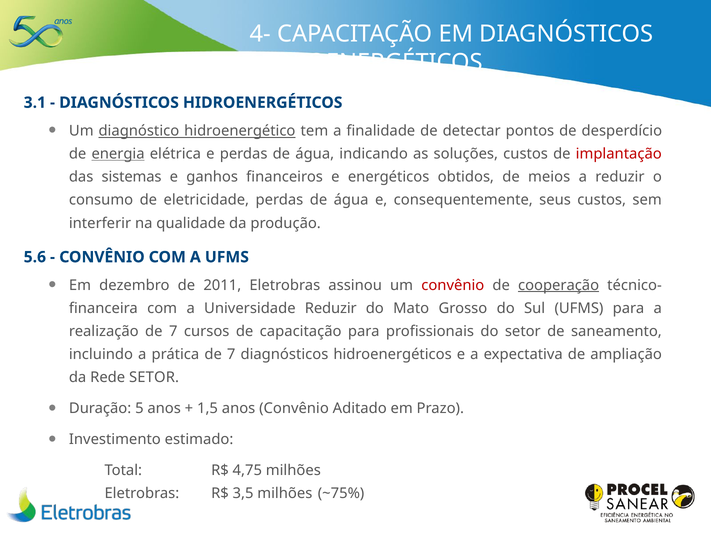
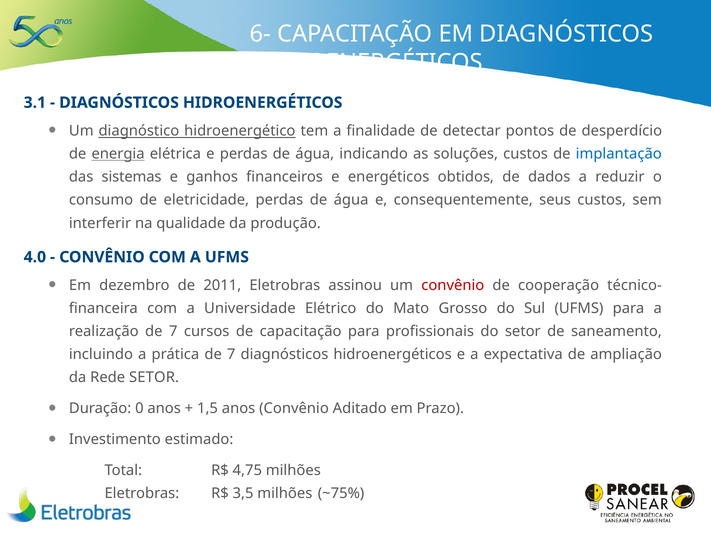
4-: 4- -> 6-
implantação colour: red -> blue
meios: meios -> dados
5.6: 5.6 -> 4.0
cooperação underline: present -> none
Universidade Reduzir: Reduzir -> Elétrico
5: 5 -> 0
